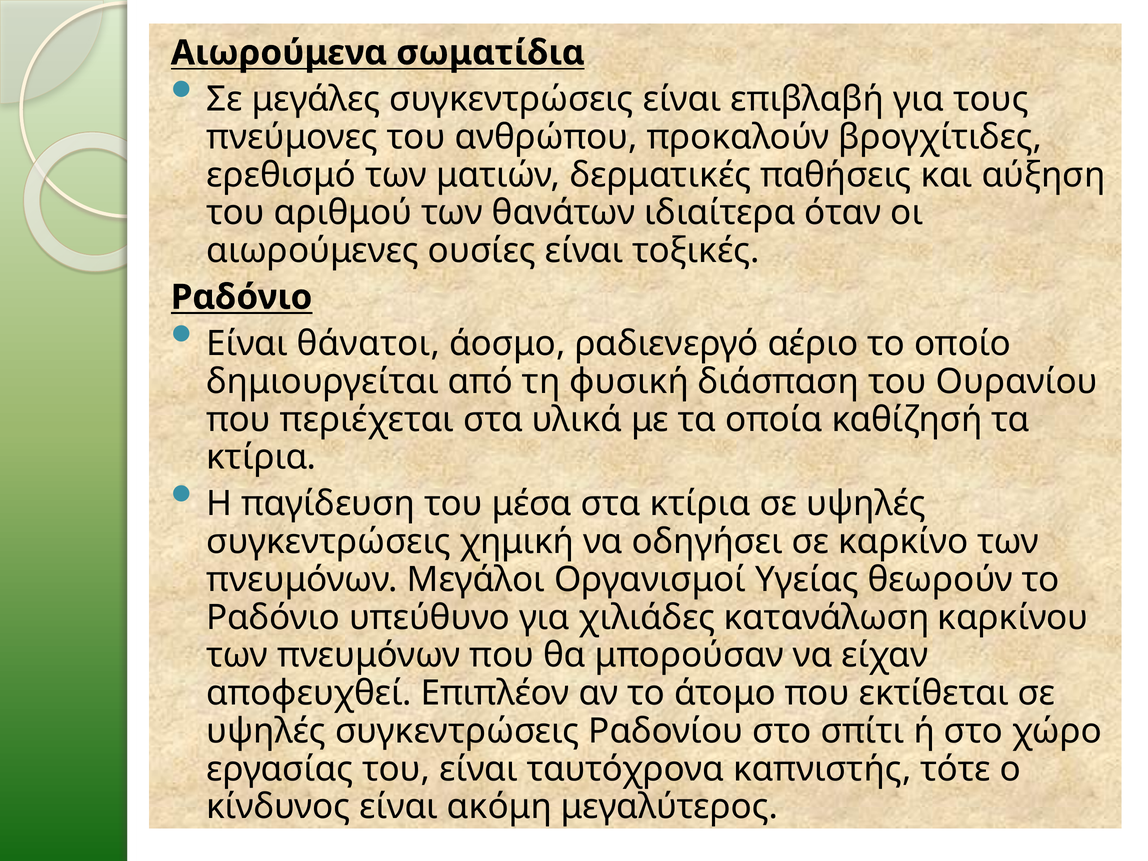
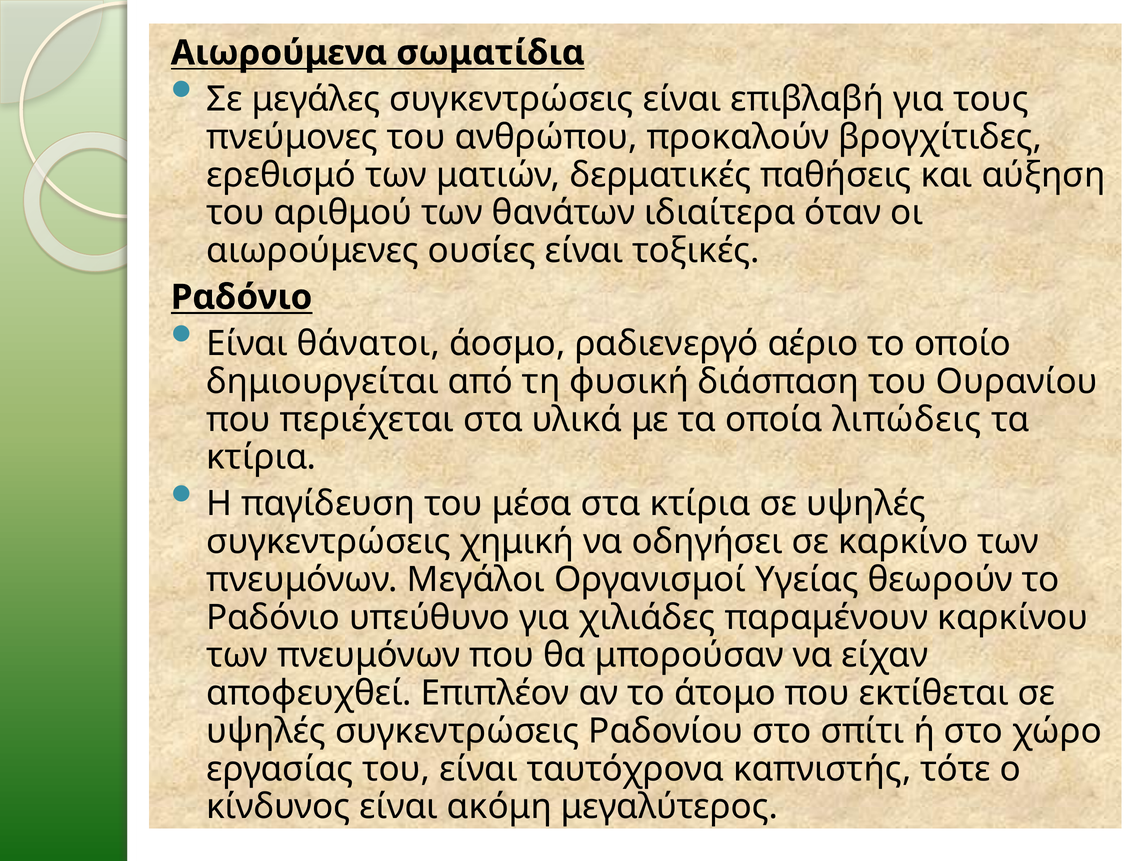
καθίζησή: καθίζησή -> λιπώδεις
κατανάλωση: κατανάλωση -> παραμένουν
